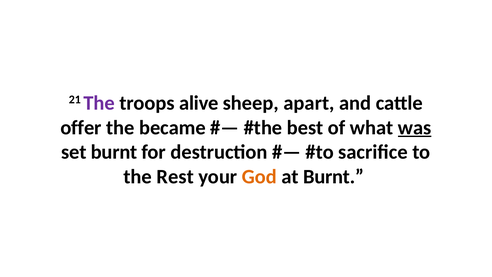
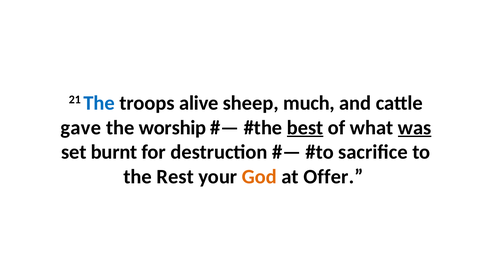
The at (99, 103) colour: purple -> blue
apart: apart -> much
offer: offer -> gave
became: became -> worship
best underline: none -> present
at Burnt: Burnt -> Offer
